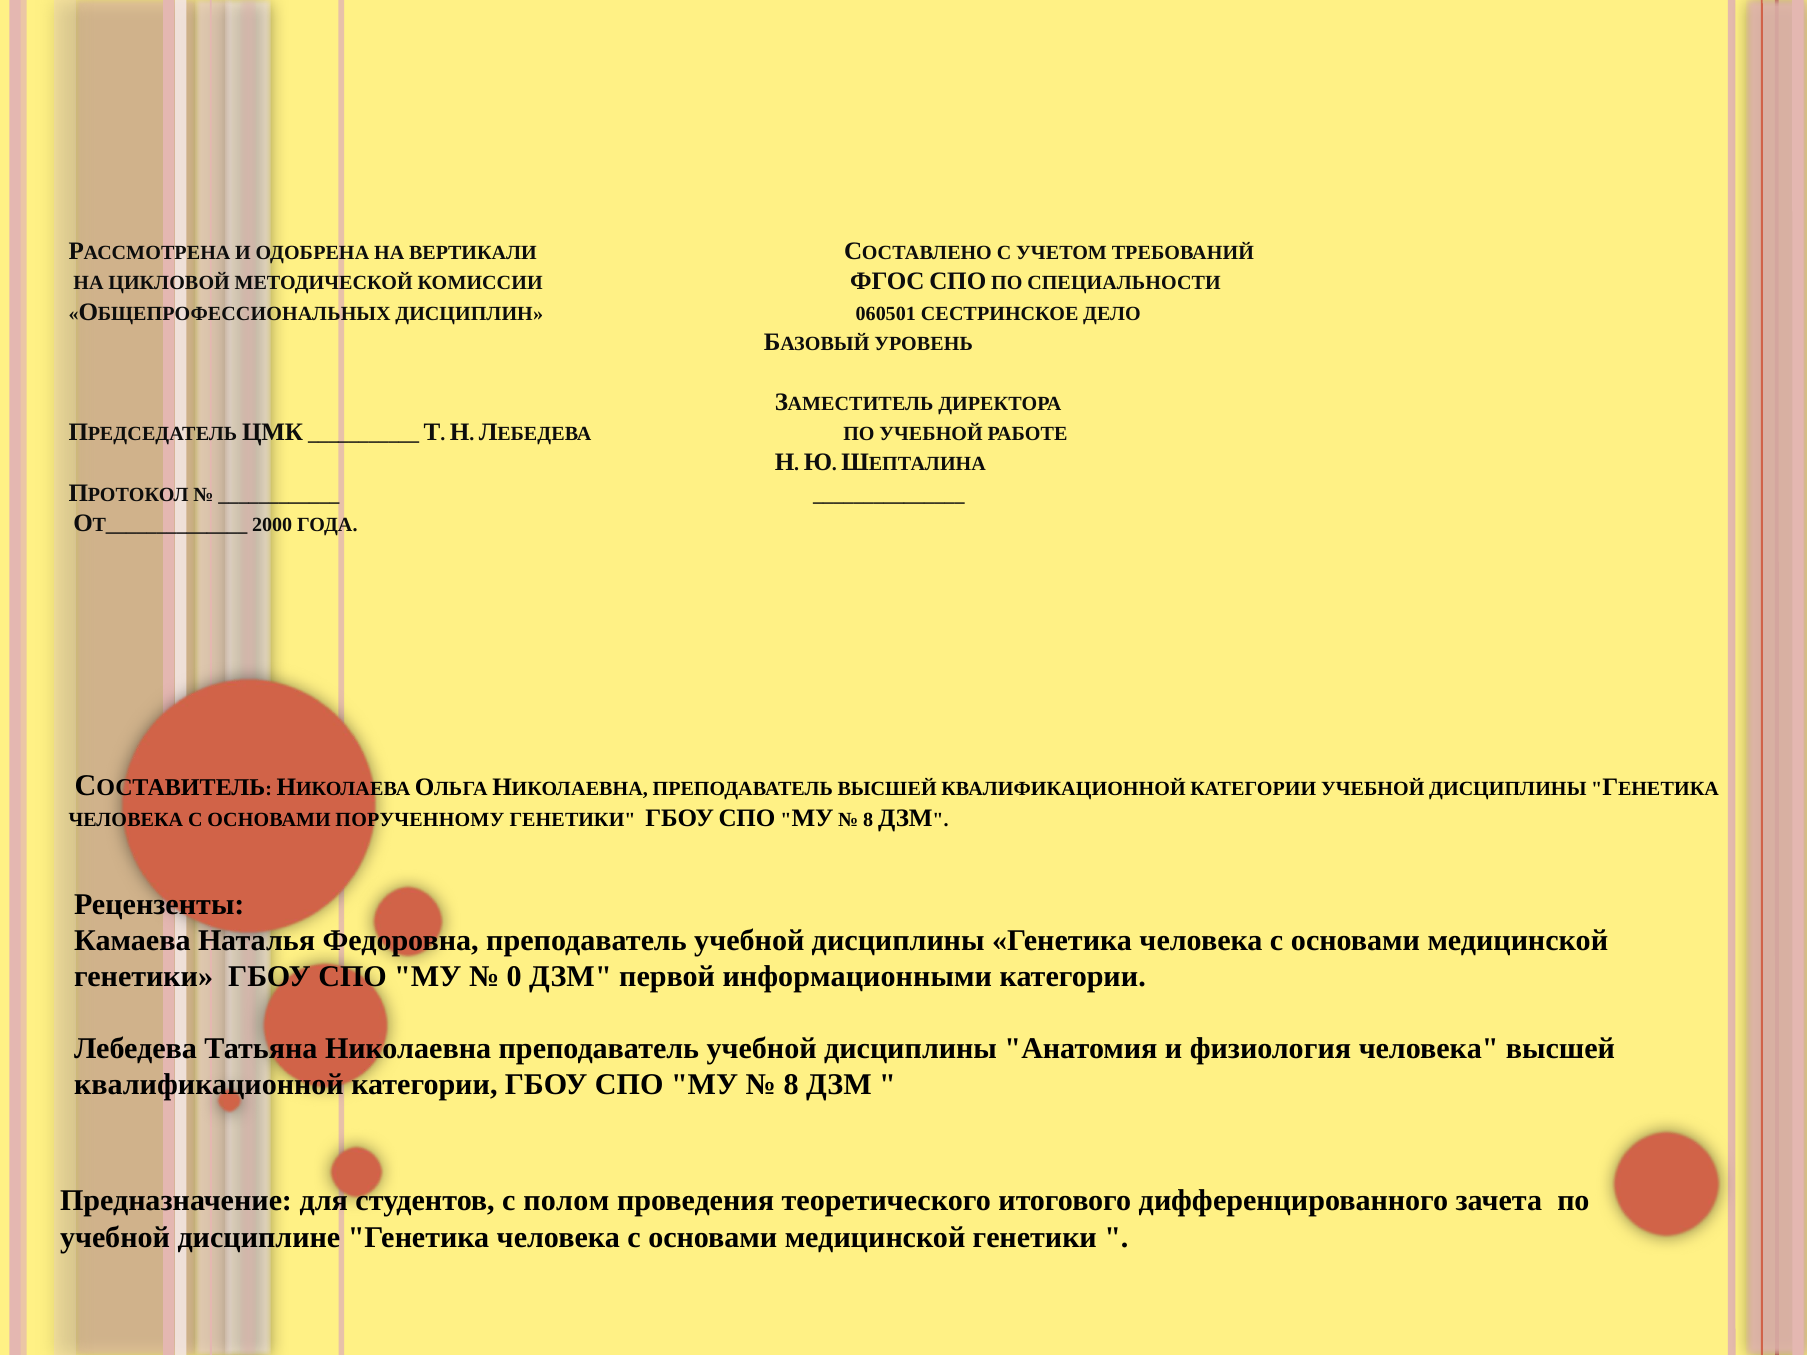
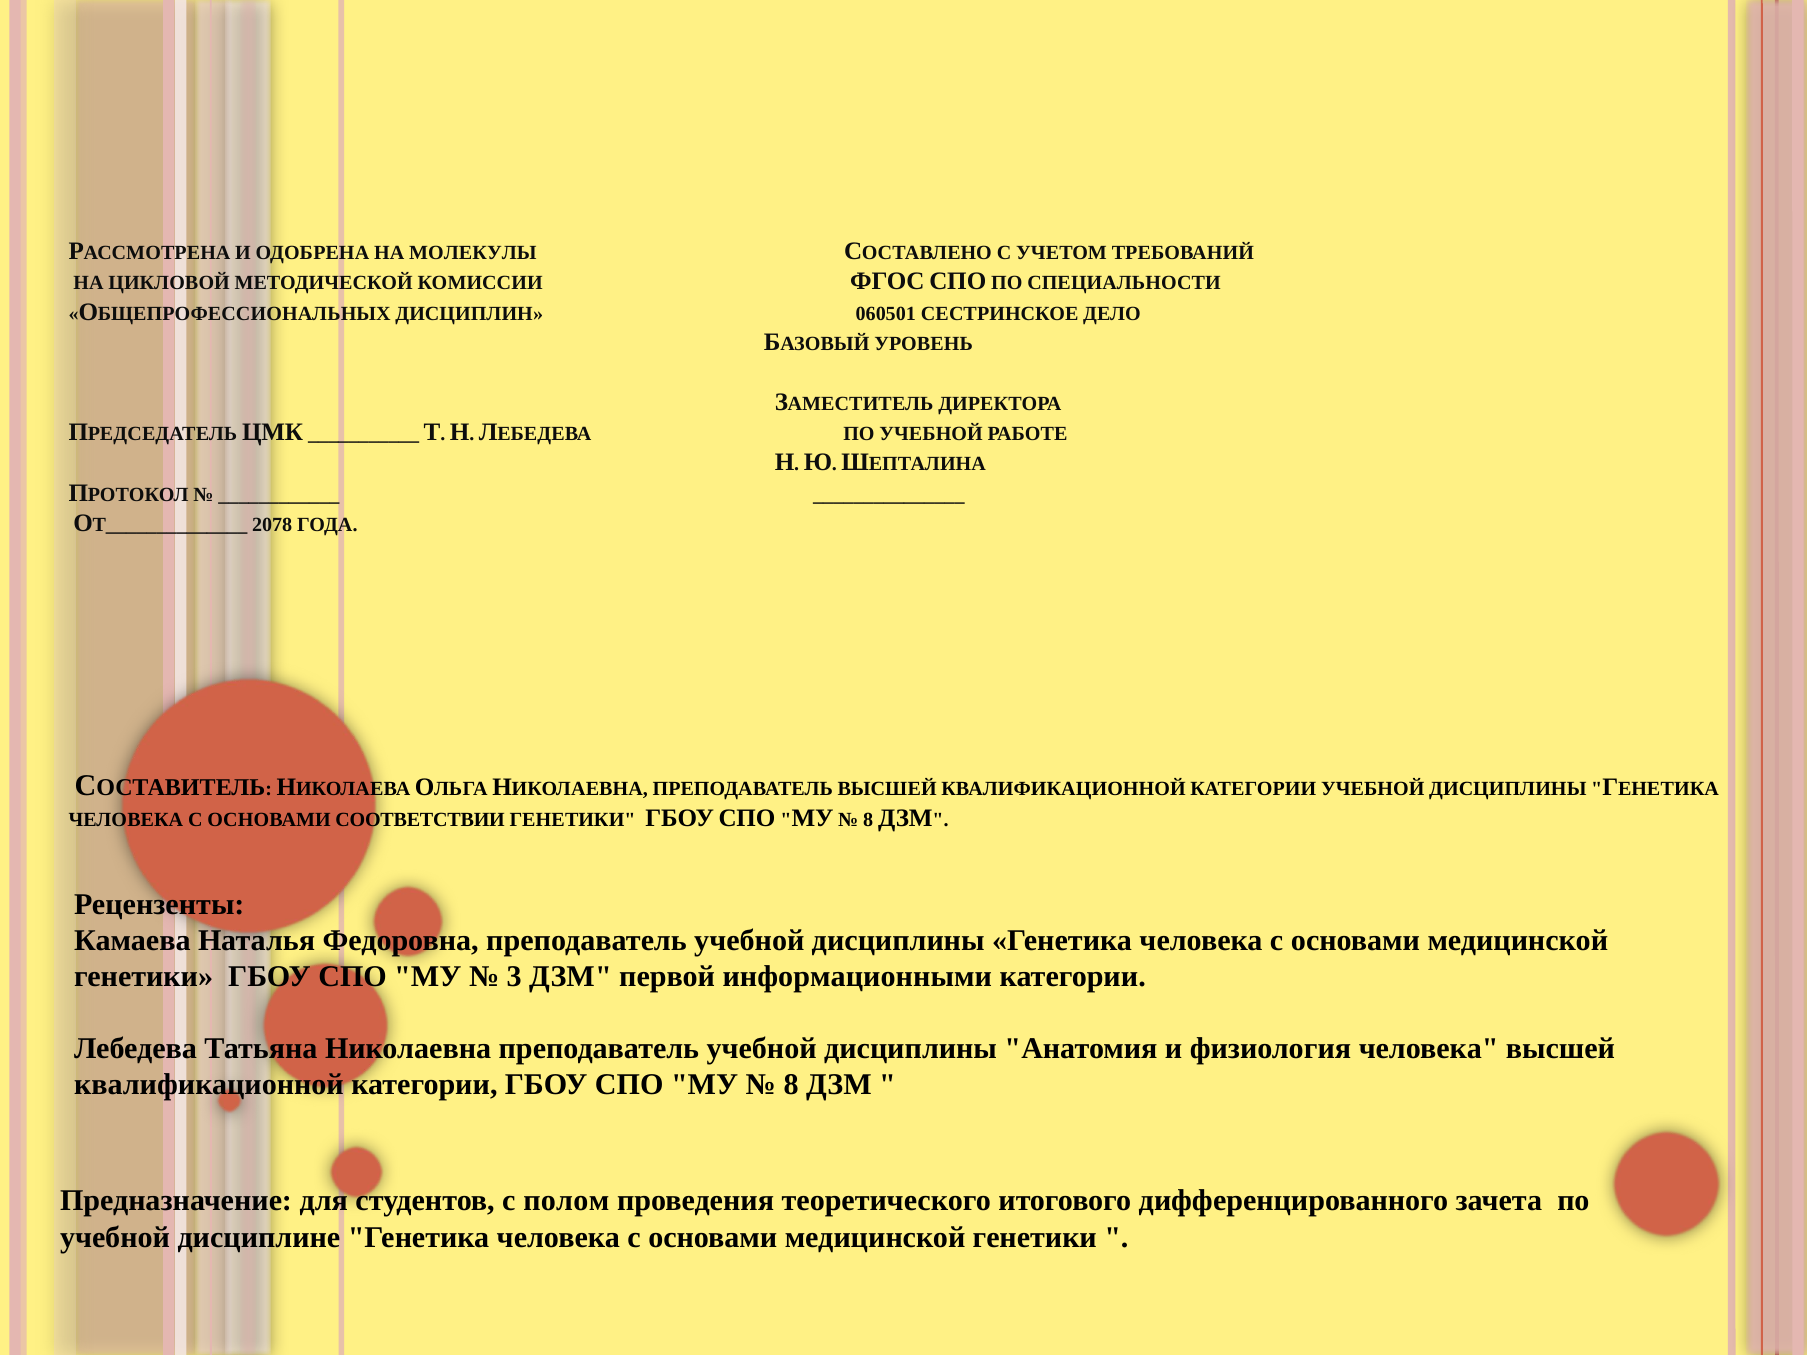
ВЕРТИКАЛИ: ВЕРТИКАЛИ -> МОЛЕКУЛЫ
2000: 2000 -> 2078
ПОРУЧЕННОМУ: ПОРУЧЕННОМУ -> СООТВЕТСТВИИ
0: 0 -> 3
